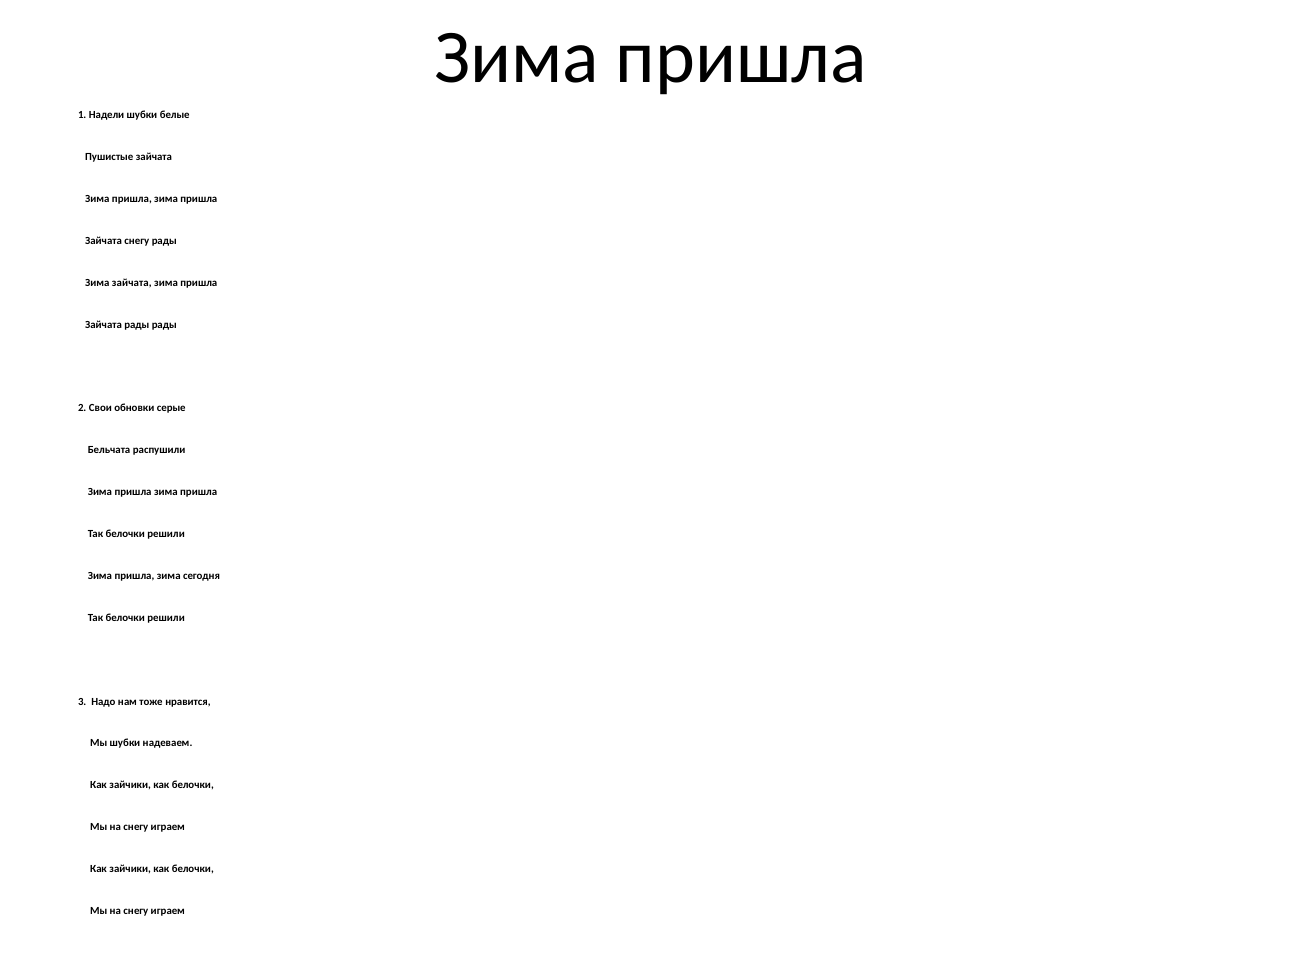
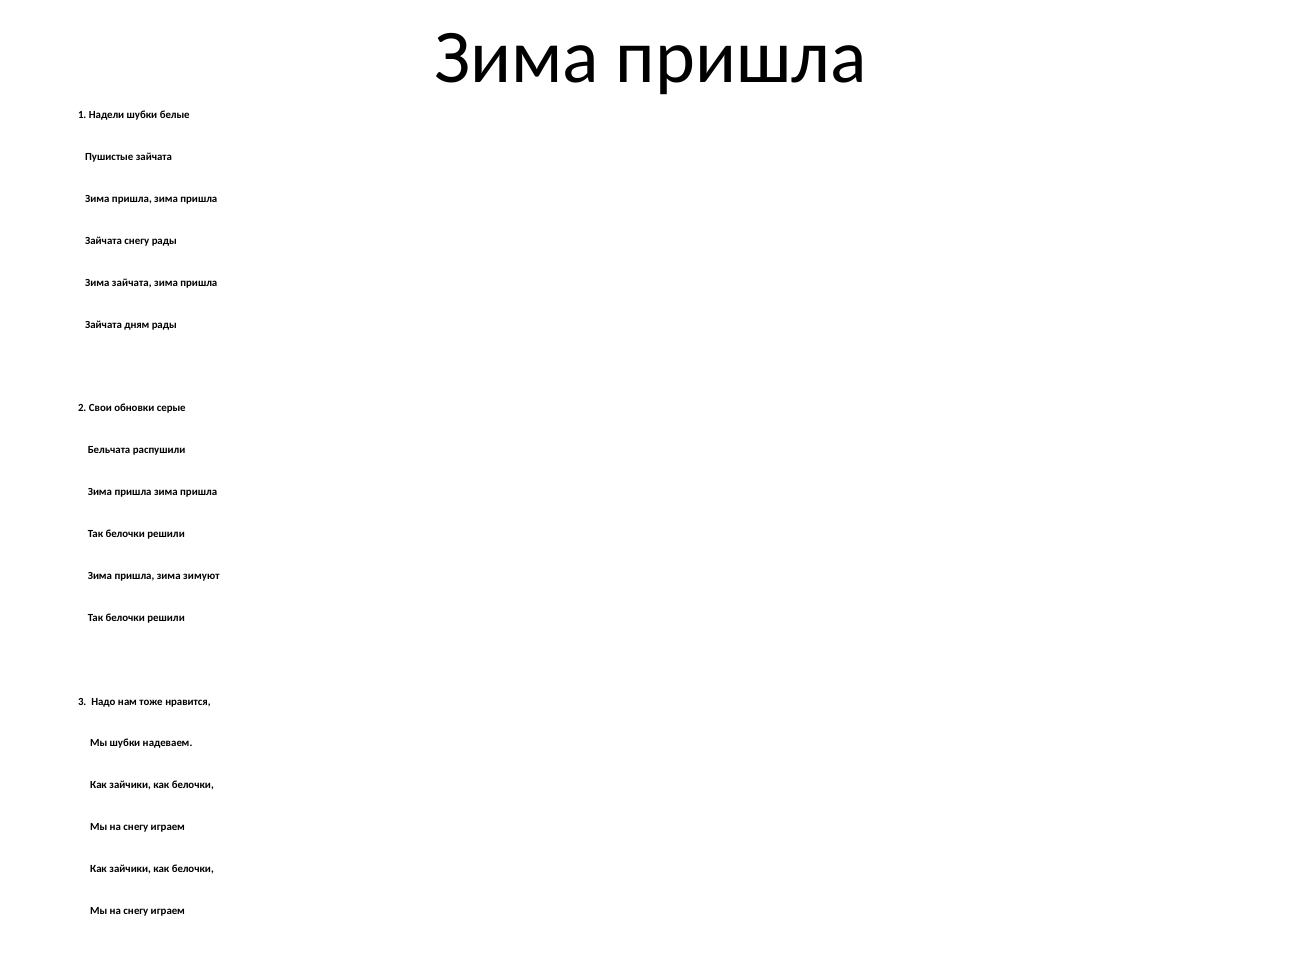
Зайчата рады: рады -> дням
сегодня: сегодня -> зимуют
